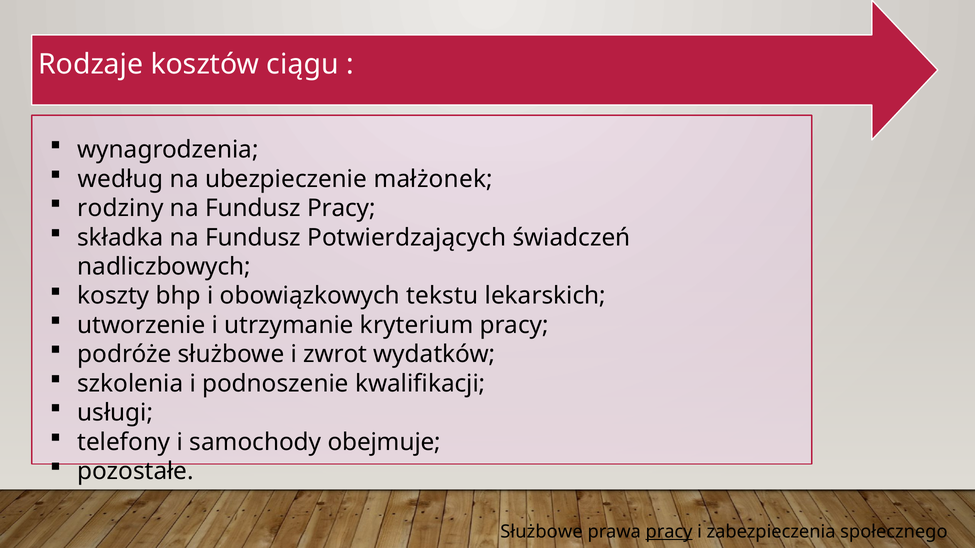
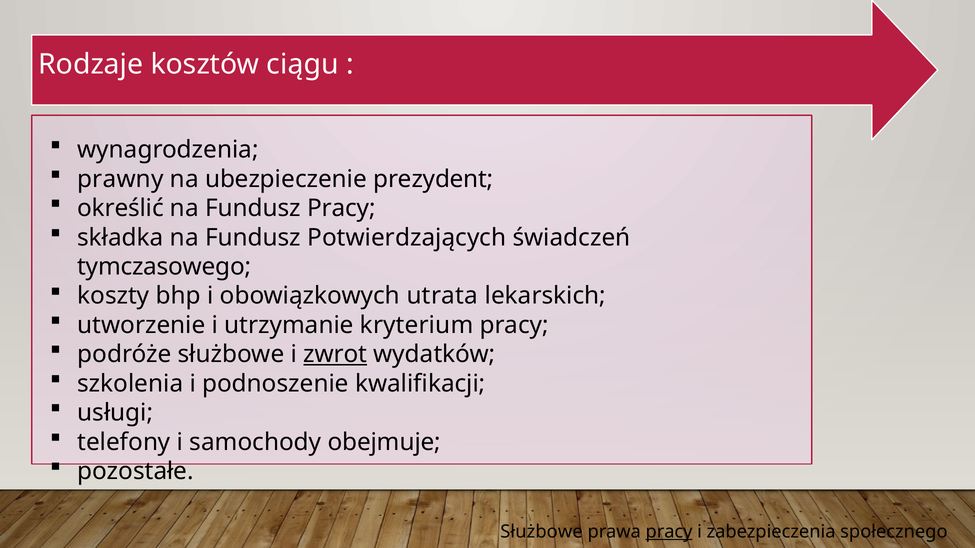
według: według -> prawny
małżonek: małżonek -> prezydent
rodziny: rodziny -> określić
nadliczbowych: nadliczbowych -> tymczasowego
tekstu: tekstu -> utrata
zwrot underline: none -> present
